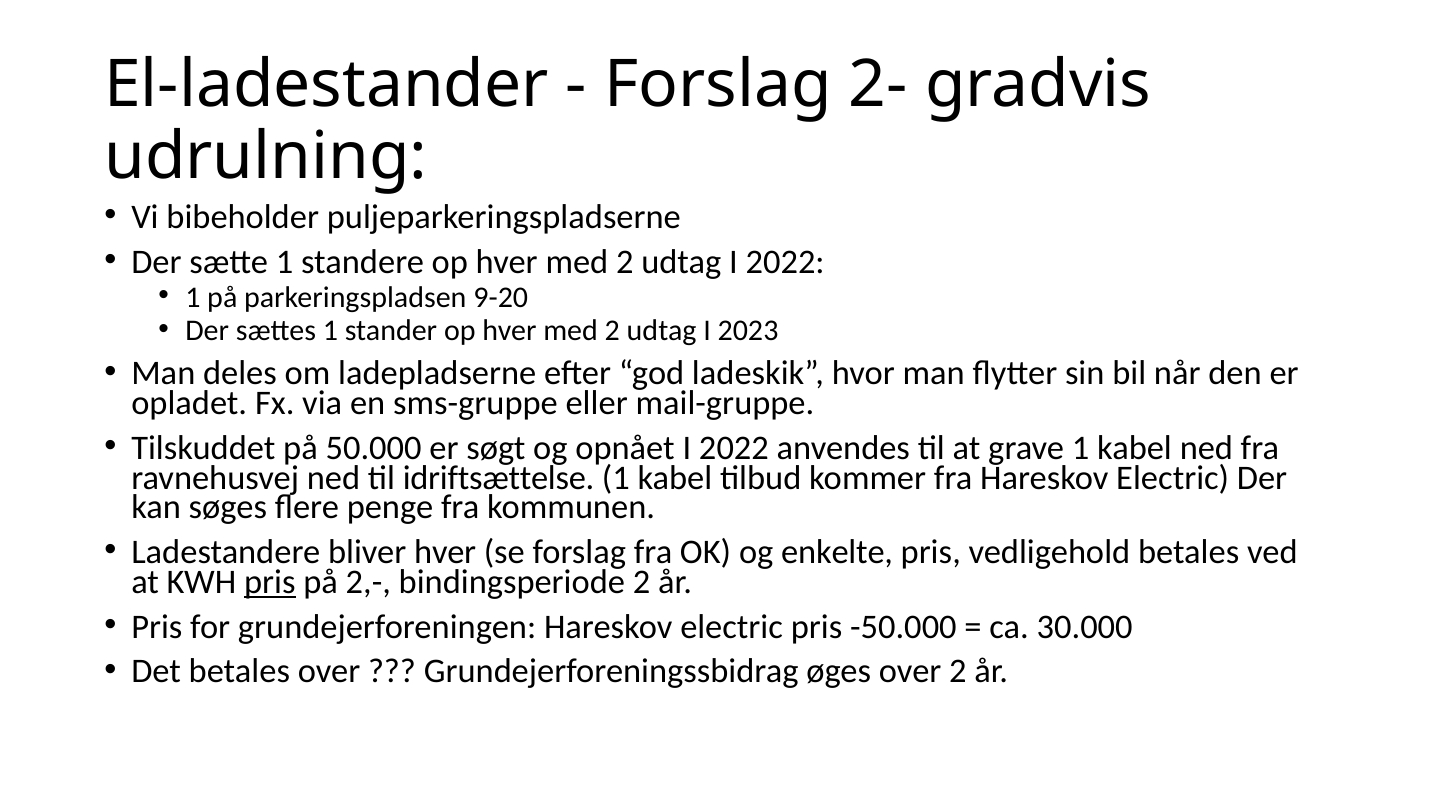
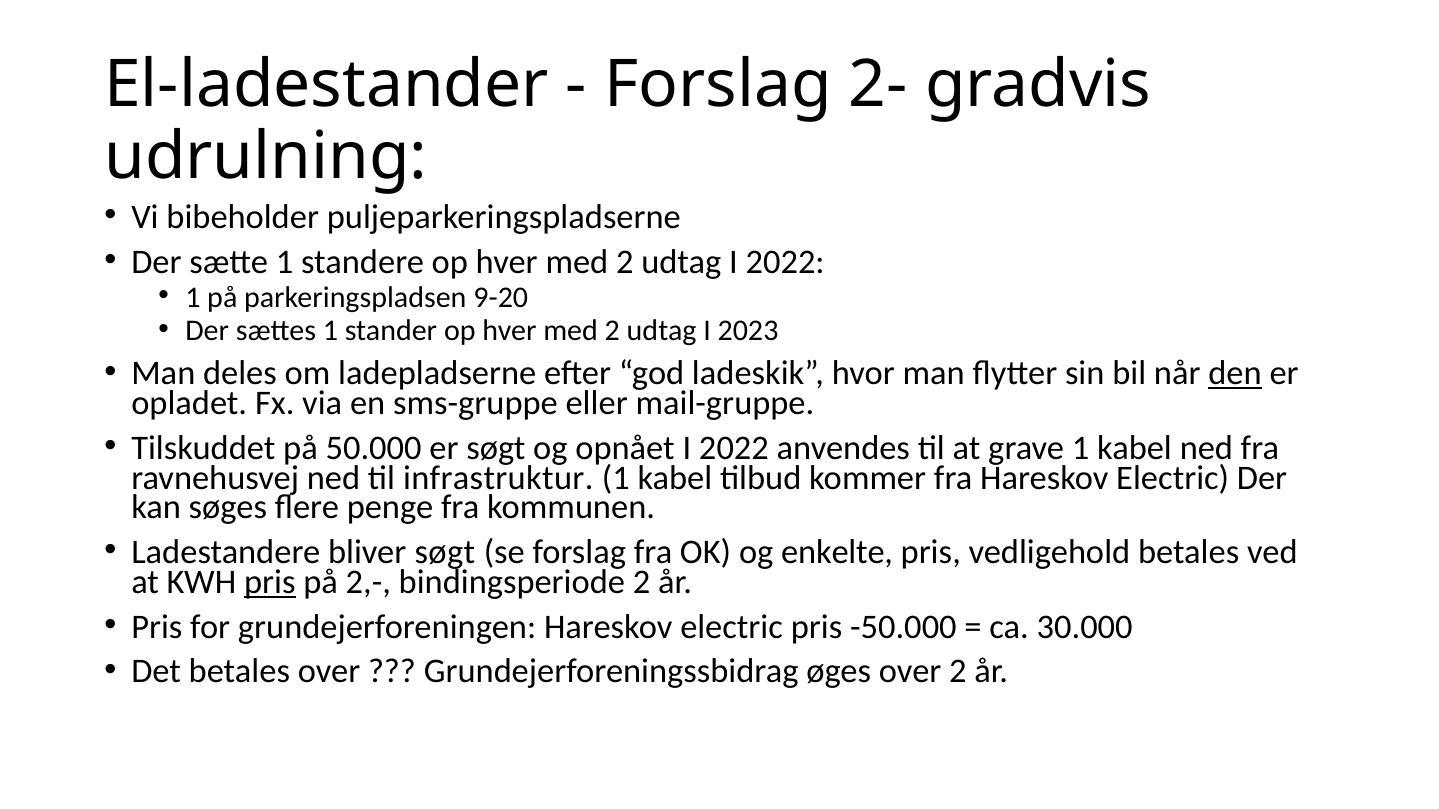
den underline: none -> present
idriftsættelse: idriftsættelse -> infrastruktur
bliver hver: hver -> søgt
